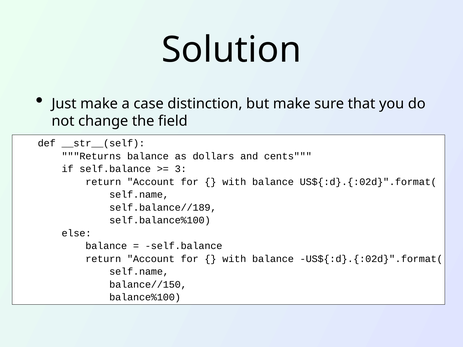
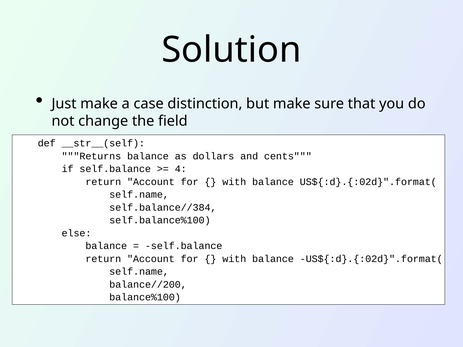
3: 3 -> 4
self.balance//189: self.balance//189 -> self.balance//384
balance//150: balance//150 -> balance//200
